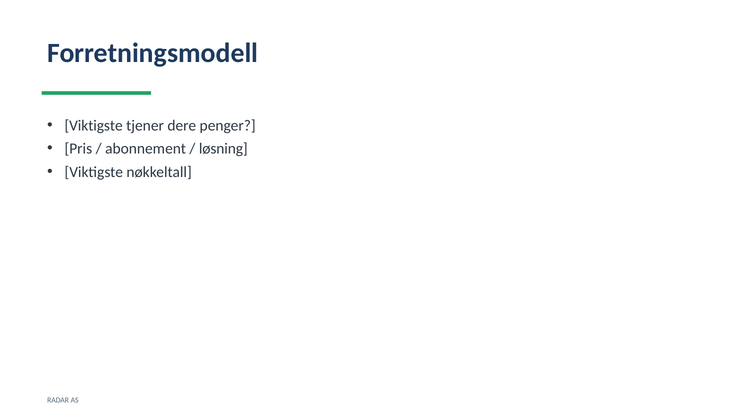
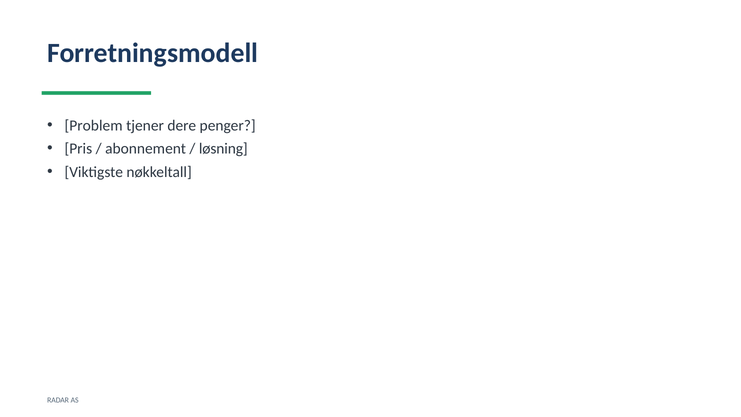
Viktigste at (94, 126): Viktigste -> Problem
